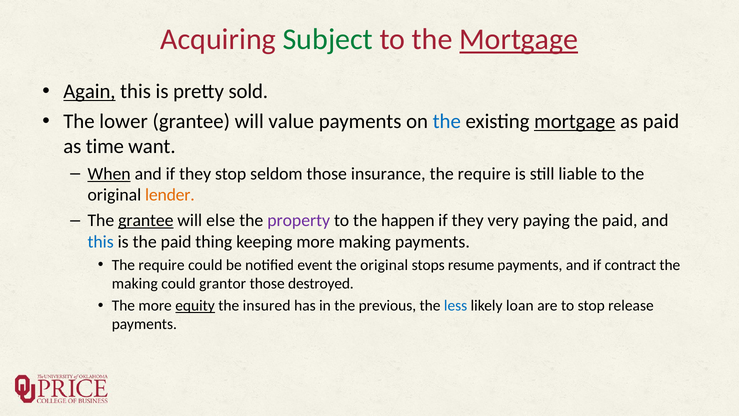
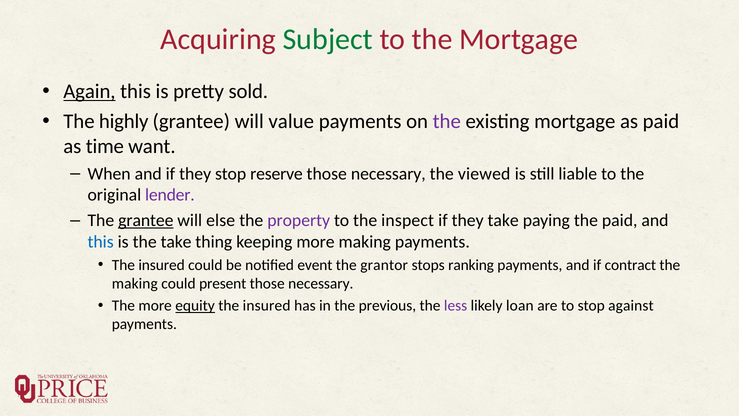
Mortgage at (519, 40) underline: present -> none
lower: lower -> highly
the at (447, 121) colour: blue -> purple
mortgage at (575, 121) underline: present -> none
When underline: present -> none
seldom: seldom -> reserve
insurance at (388, 174): insurance -> necessary
require at (484, 174): require -> viewed
lender colour: orange -> purple
happen: happen -> inspect
they very: very -> take
is the paid: paid -> take
require at (162, 265): require -> insured
original at (384, 265): original -> grantor
resume: resume -> ranking
grantor: grantor -> present
destroyed at (321, 283): destroyed -> necessary
less colour: blue -> purple
release: release -> against
